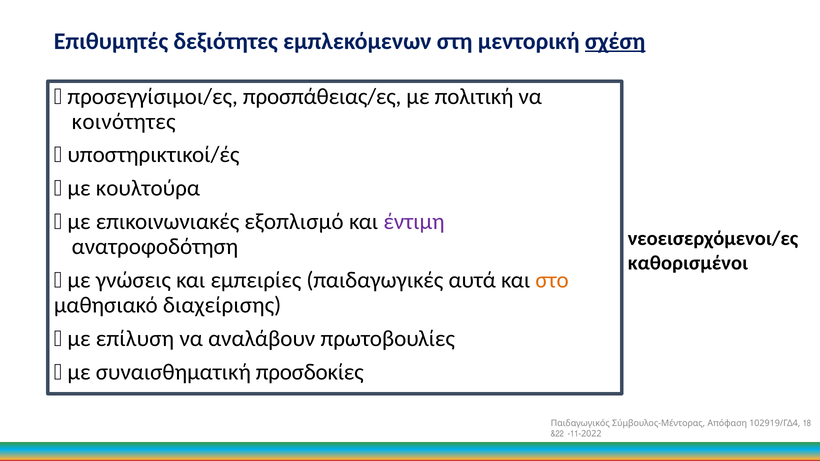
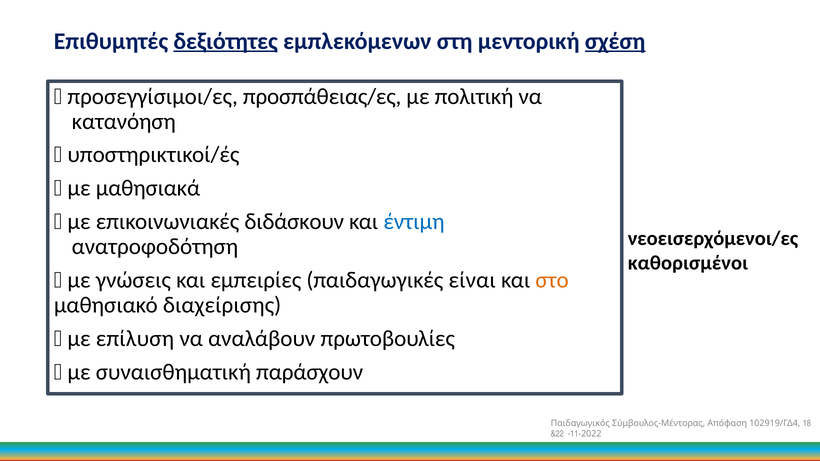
δεξιότητες underline: none -> present
κοινότητες: κοινότητες -> κατανόηση
κουλτούρα: κουλτούρα -> μαθησιακά
εξοπλισμό: εξοπλισμό -> διδάσκουν
έντιμη colour: purple -> blue
αυτά: αυτά -> είναι
προσδοκίες: προσδοκίες -> παράσχουν
